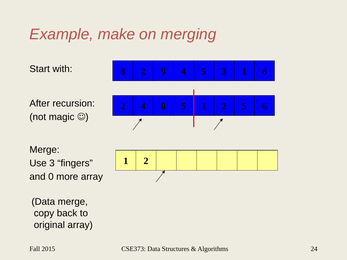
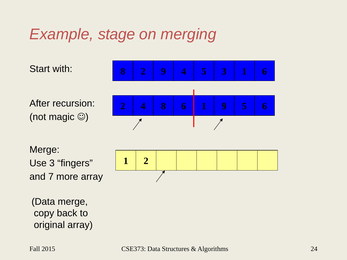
make: make -> stage
8 5: 5 -> 6
2 at (224, 106): 2 -> 9
0: 0 -> 7
